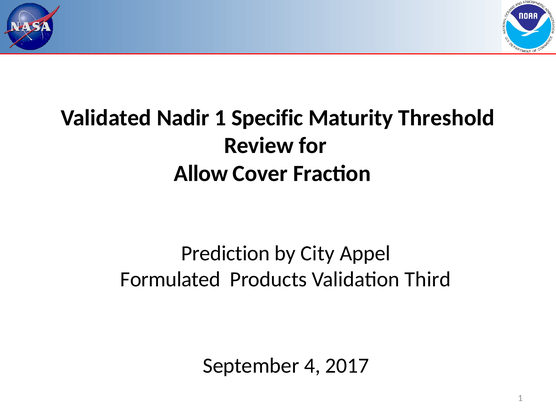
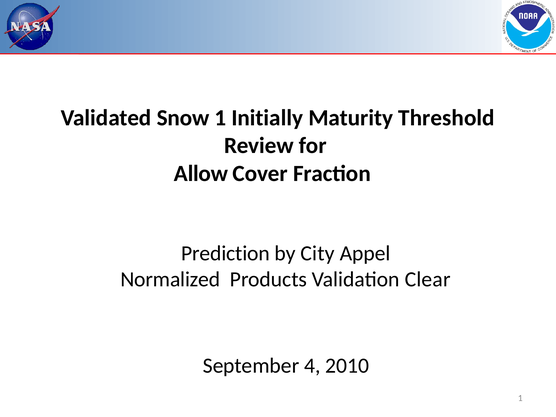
Nadir: Nadir -> Snow
Specific: Specific -> Initially
Formulated: Formulated -> Normalized
Third: Third -> Clear
2017: 2017 -> 2010
